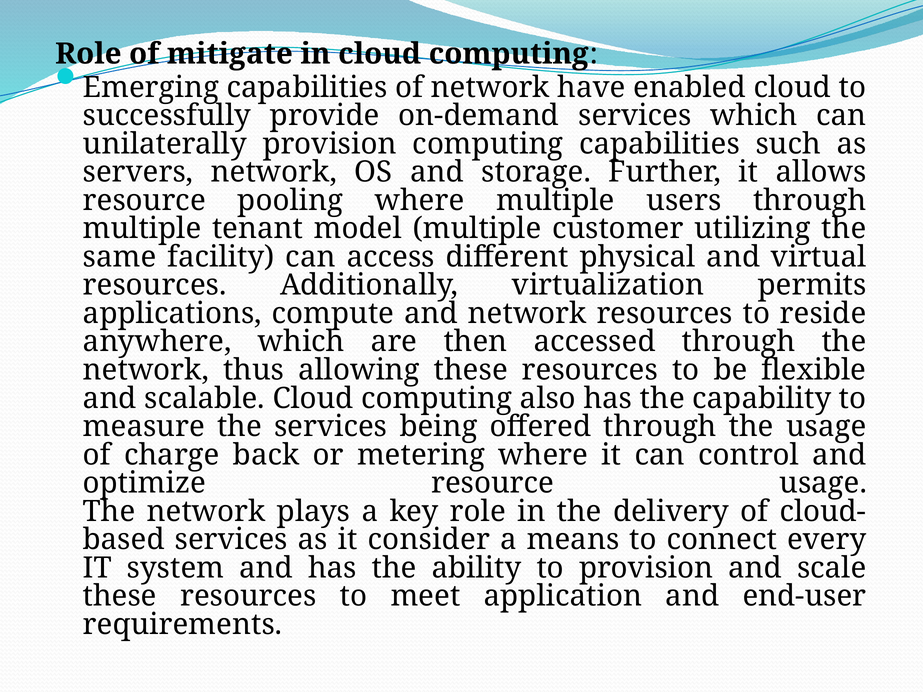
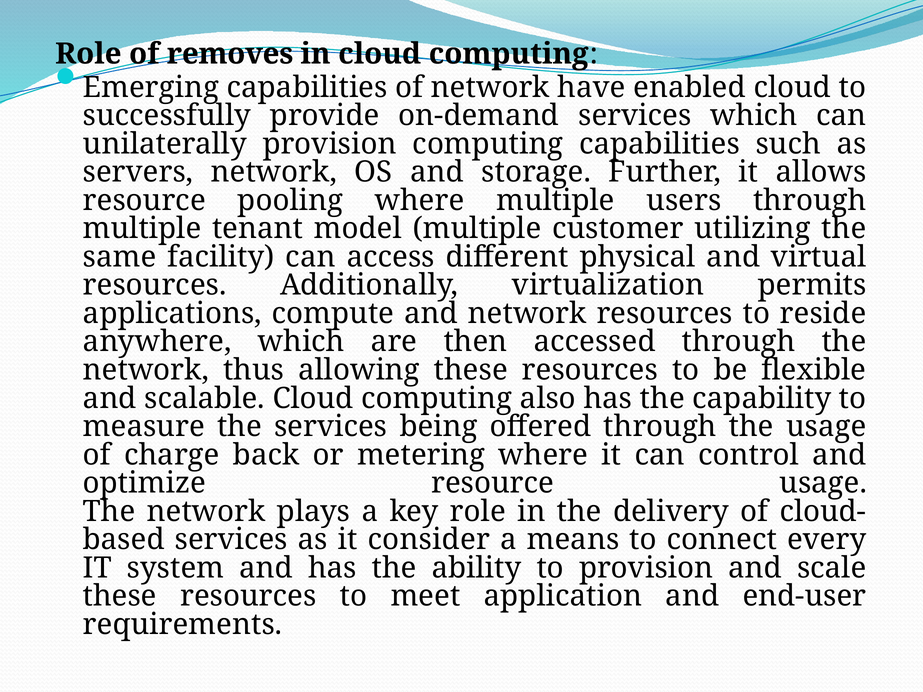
mitigate: mitigate -> removes
